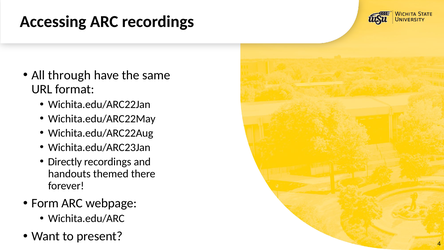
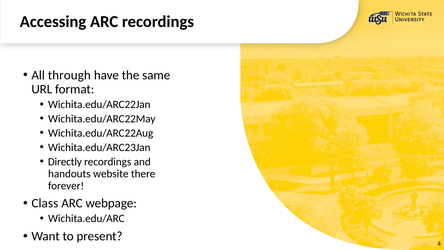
themed: themed -> website
Form: Form -> Class
